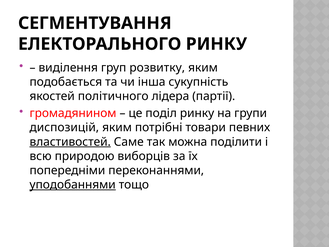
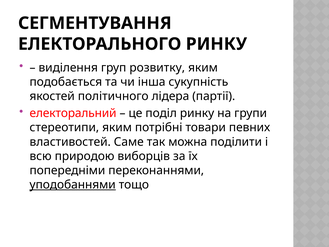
громадянином: громадянином -> електоральний
диспозицій: диспозицій -> стереотипи
властивостей underline: present -> none
